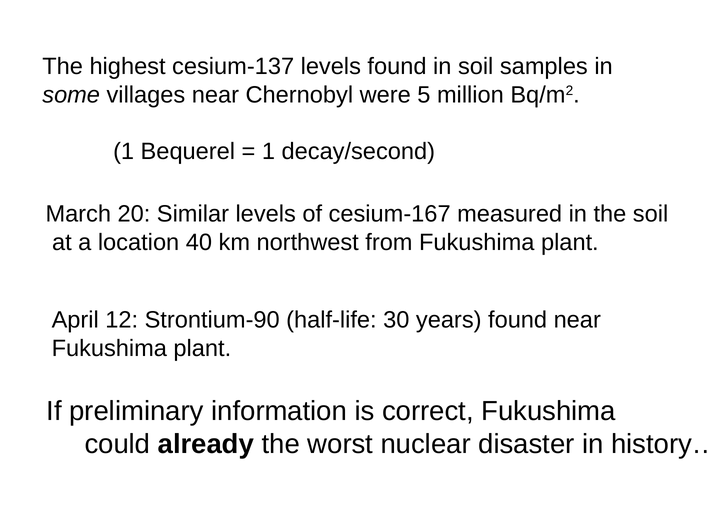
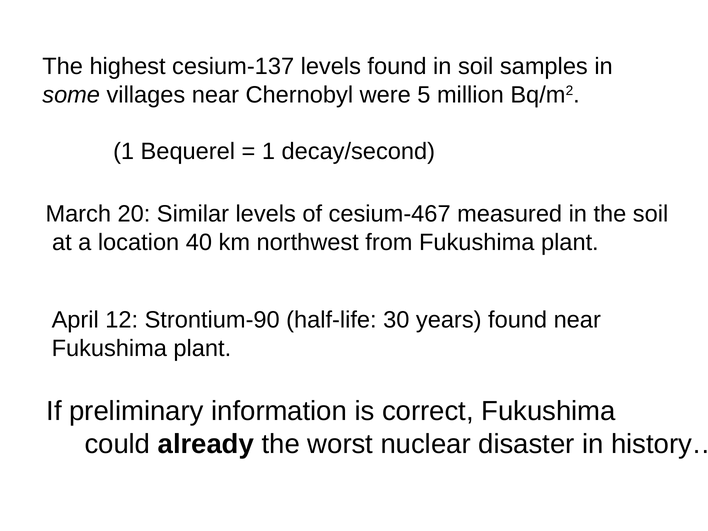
cesium-167: cesium-167 -> cesium-467
